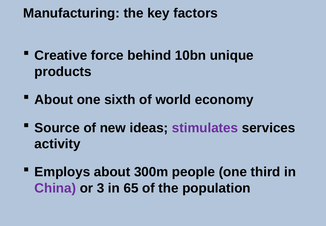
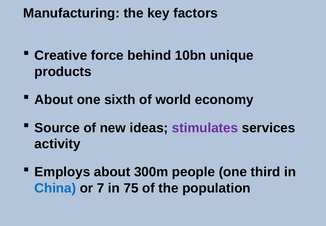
China colour: purple -> blue
3: 3 -> 7
65: 65 -> 75
